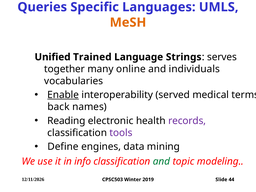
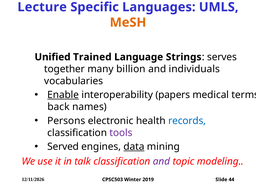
Queries: Queries -> Lecture
online: online -> billion
served: served -> papers
Reading: Reading -> Persons
records colour: purple -> blue
Define: Define -> Served
data underline: none -> present
info: info -> talk
and at (162, 162) colour: green -> purple
